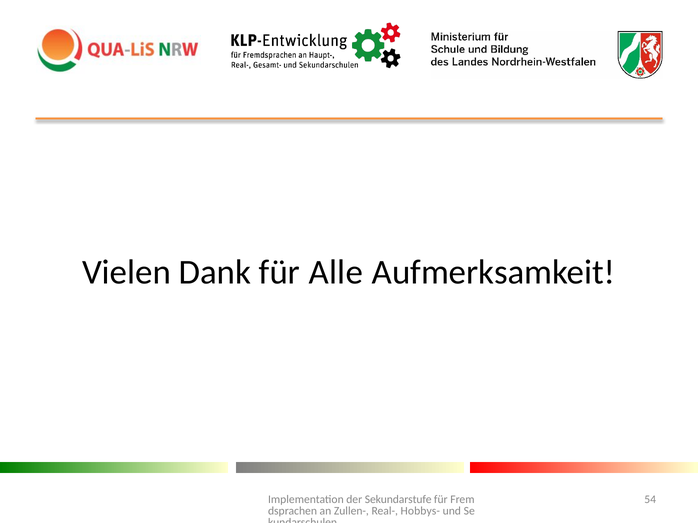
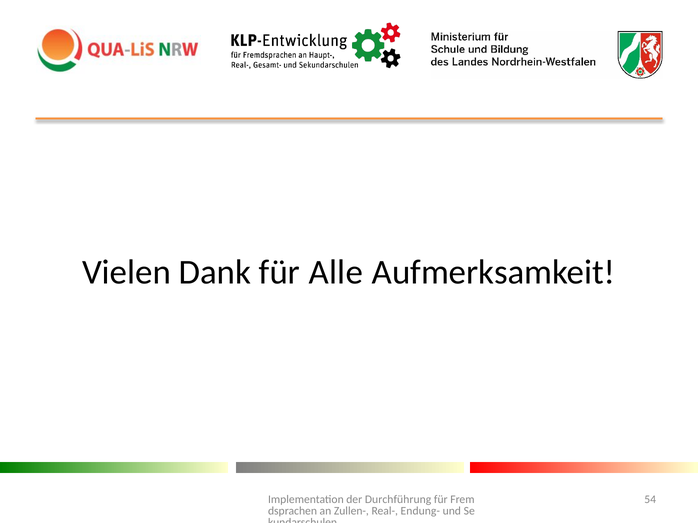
Sekundarstufe: Sekundarstufe -> Durchführung
Hobbys-: Hobbys- -> Endung-
